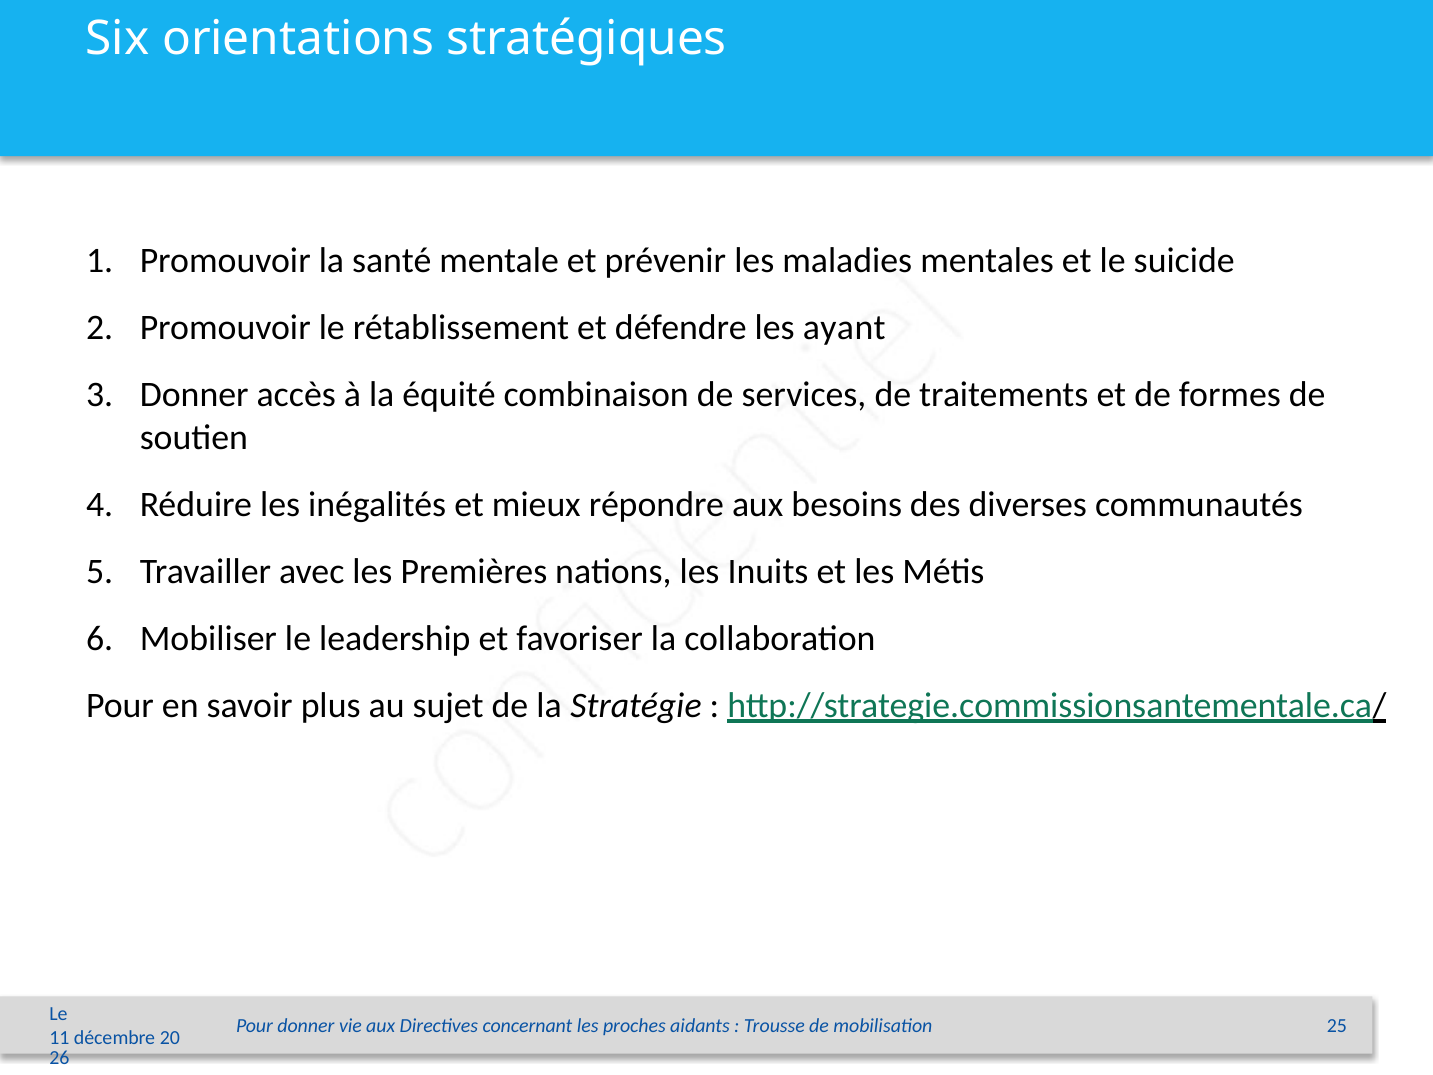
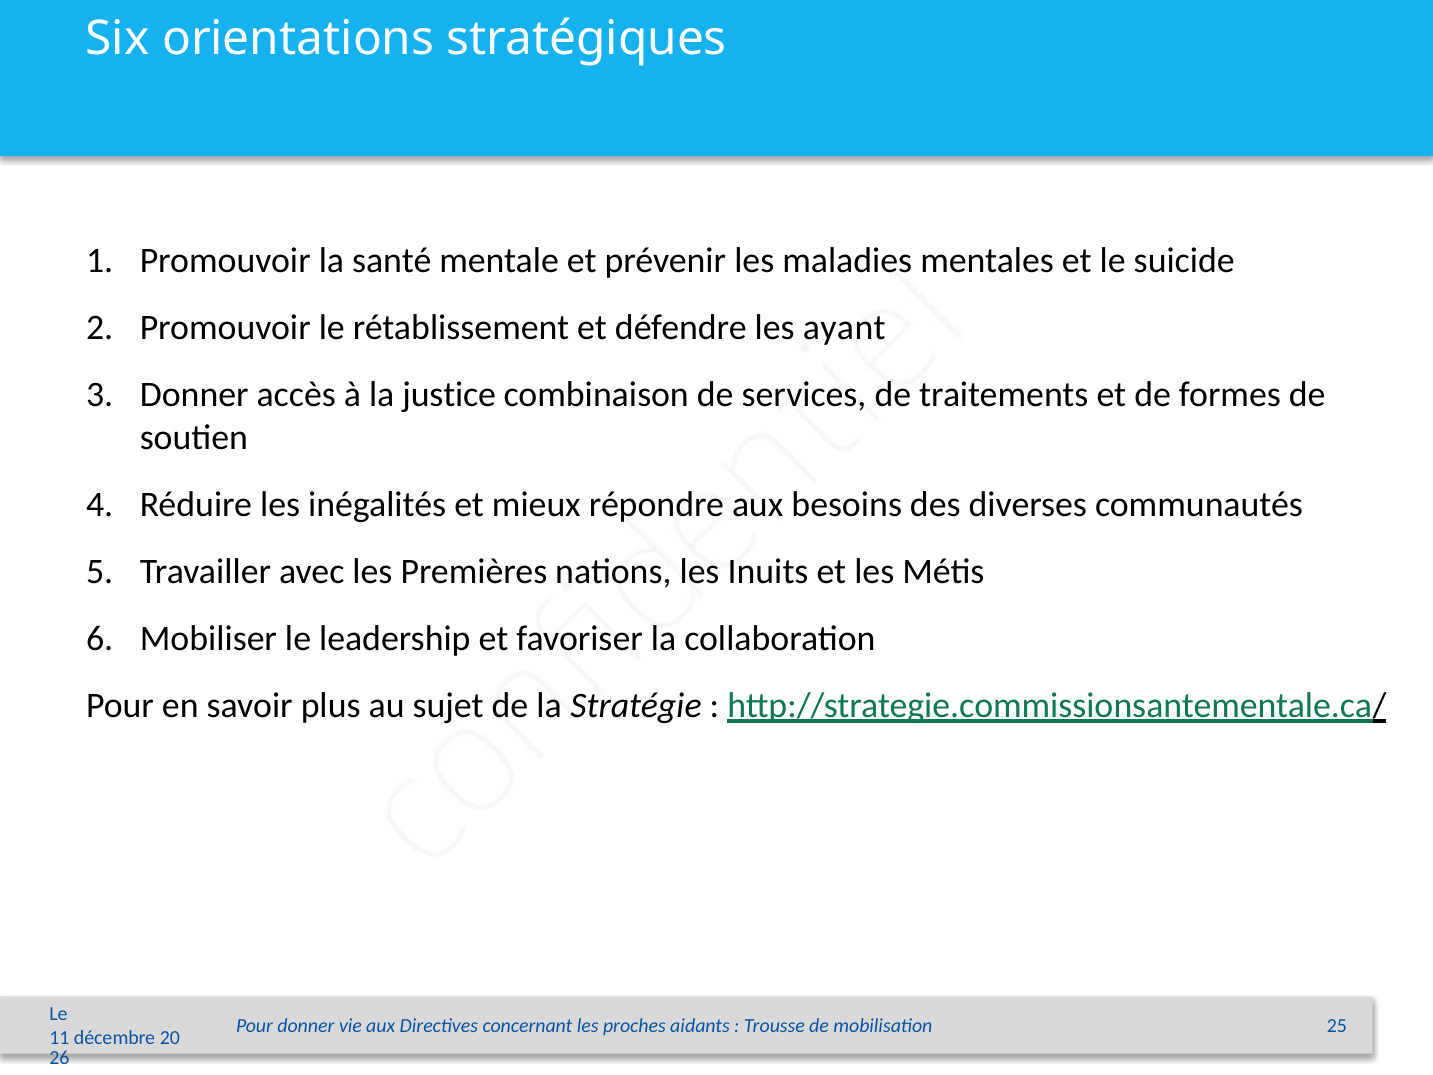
équité: équité -> justice
